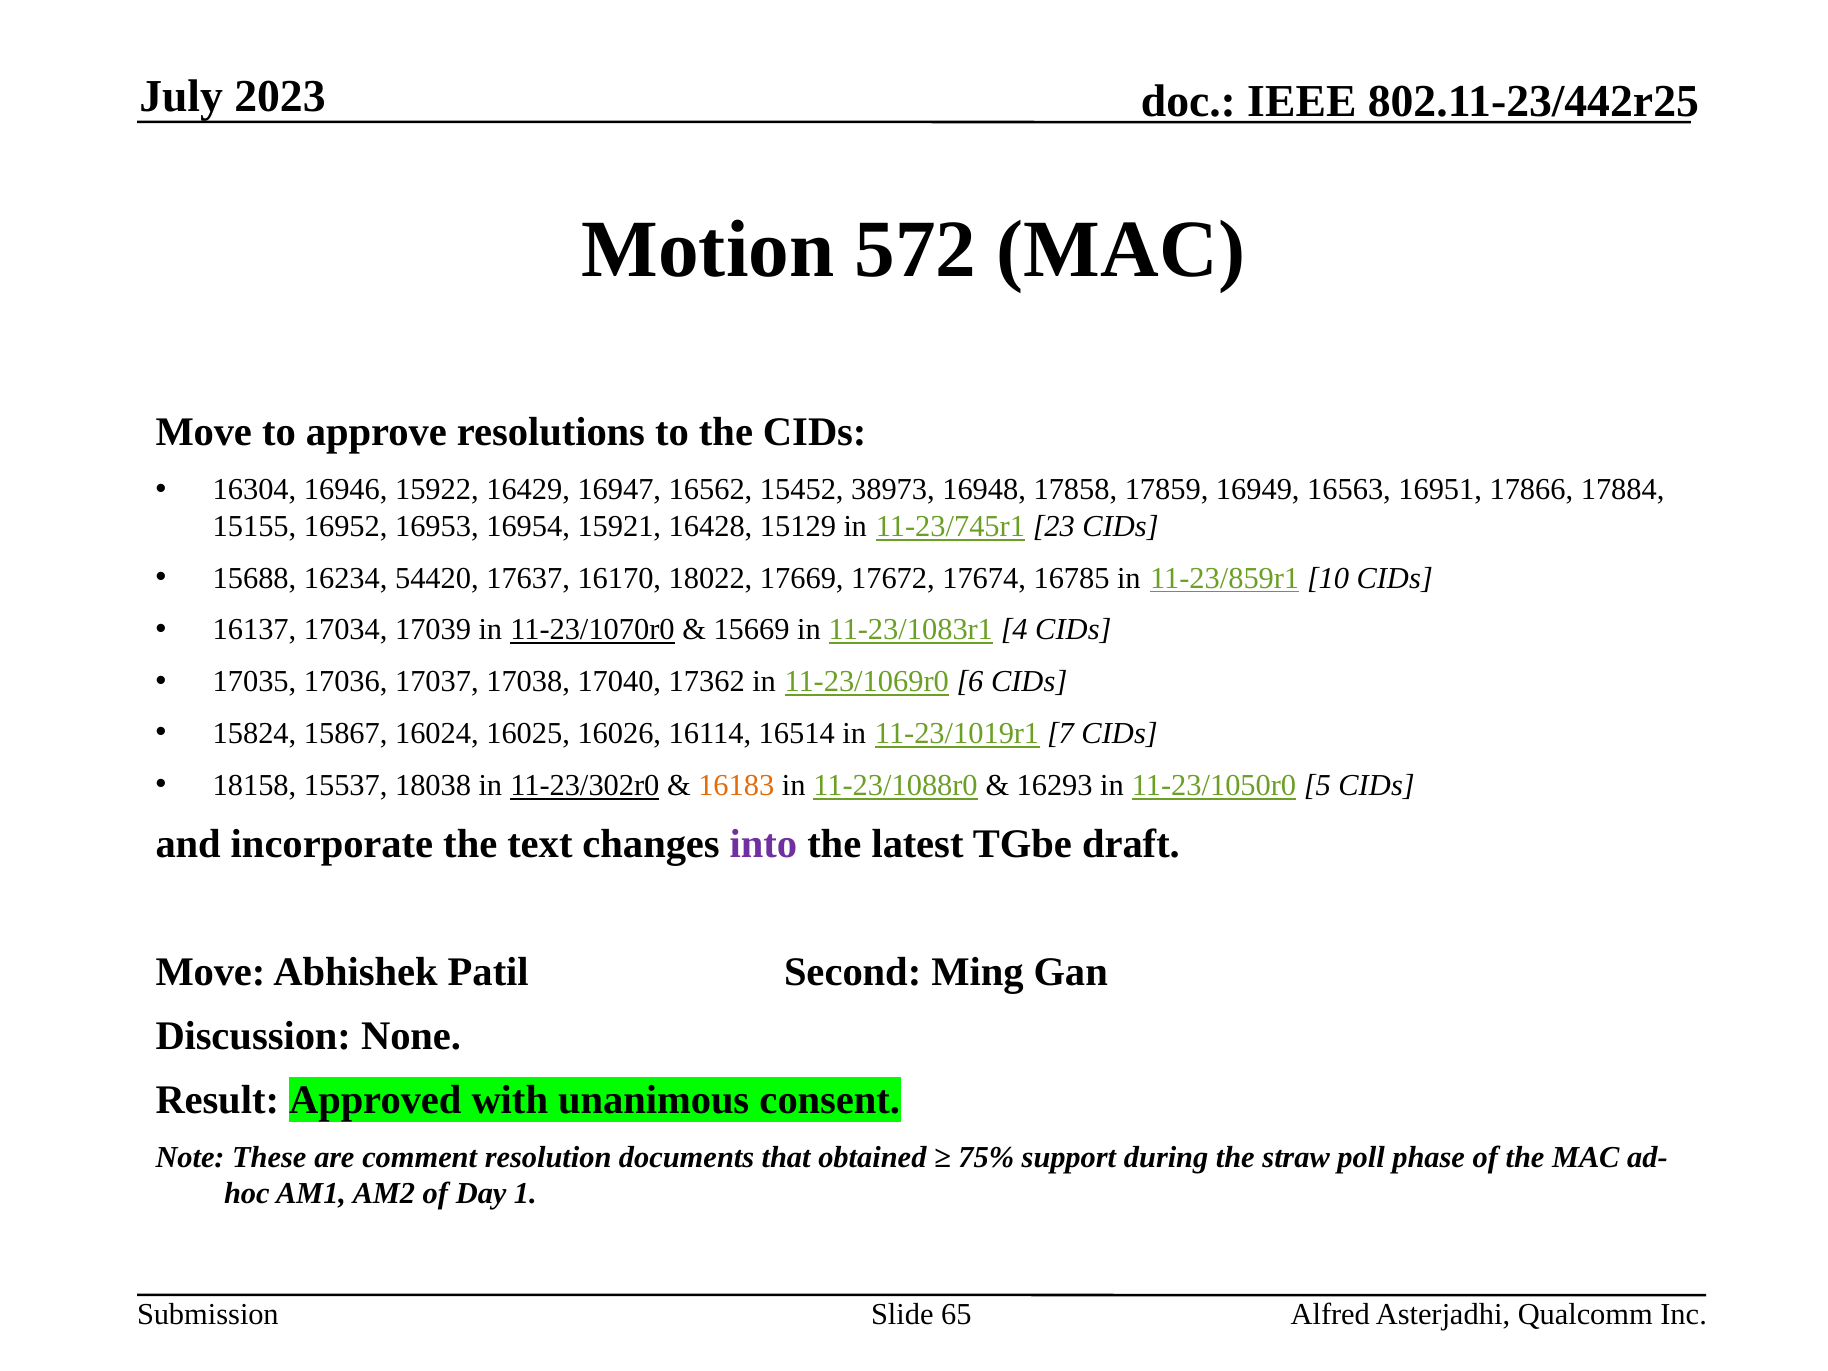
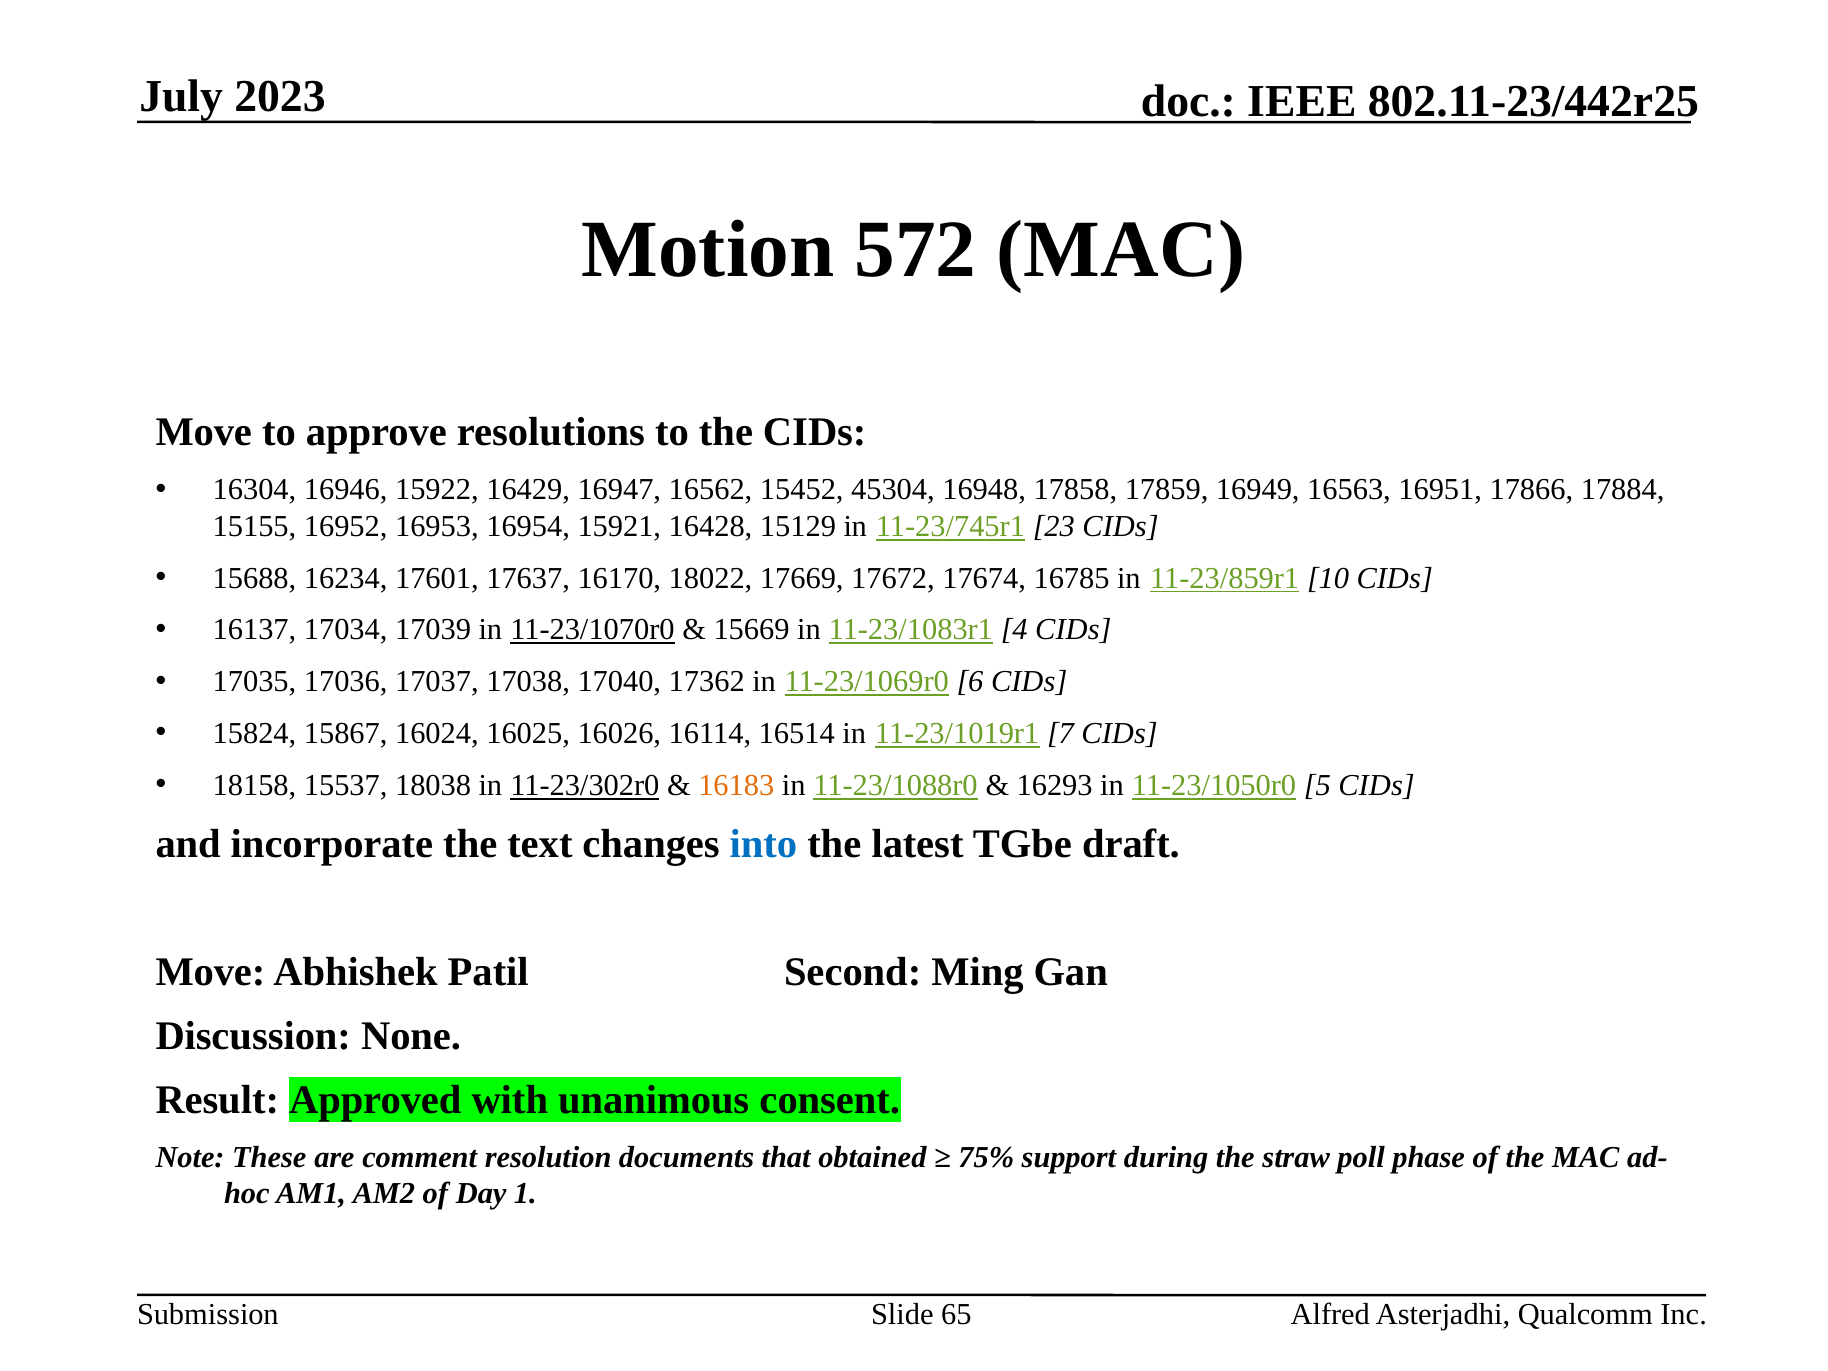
38973: 38973 -> 45304
54420: 54420 -> 17601
into colour: purple -> blue
